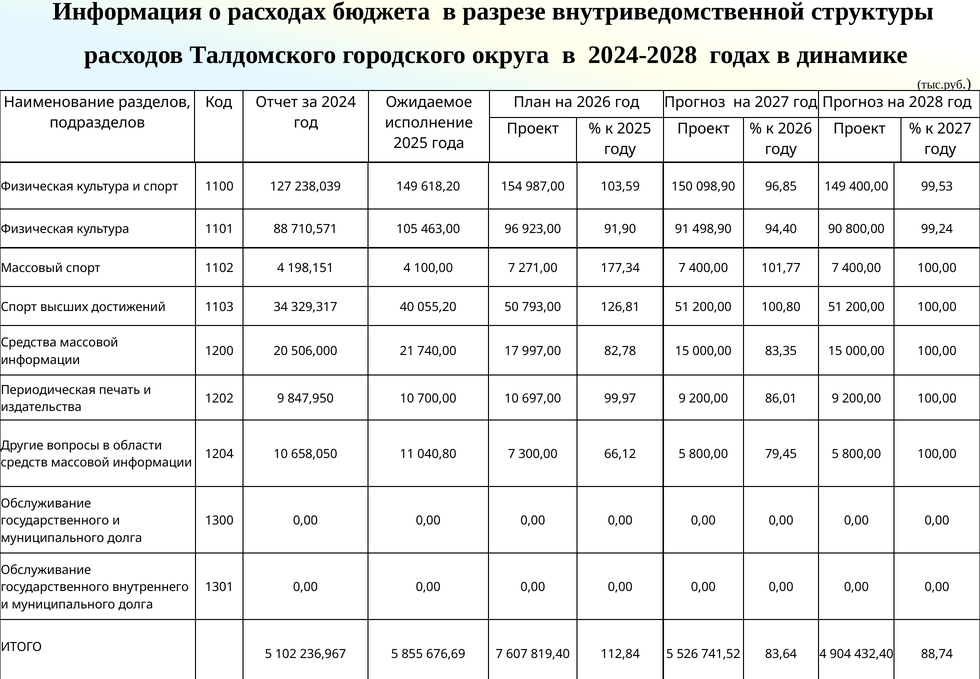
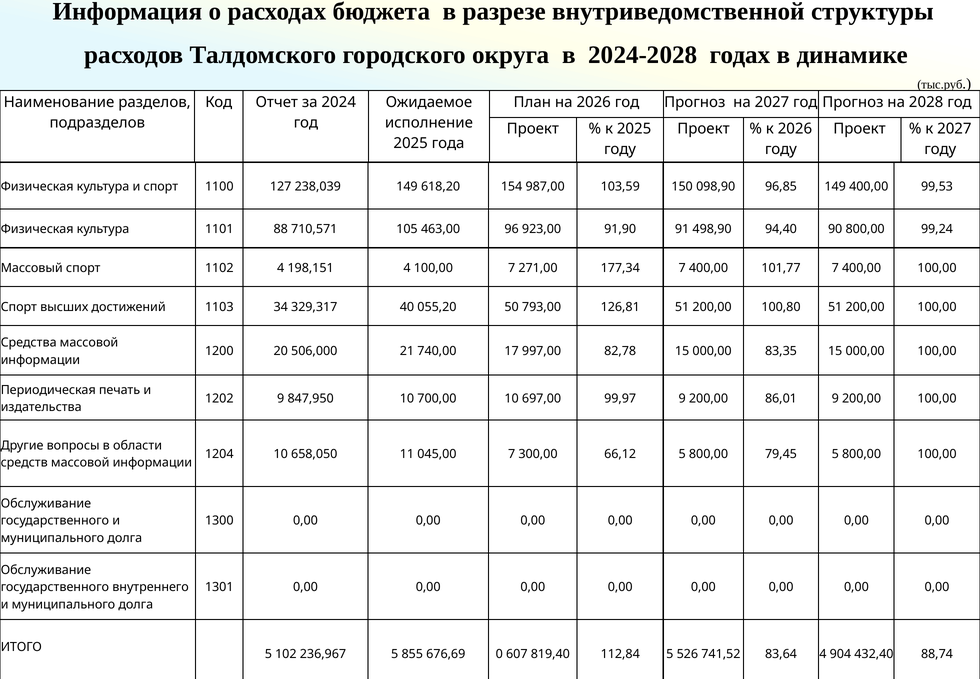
040,80: 040,80 -> 045,00
676,69 7: 7 -> 0
